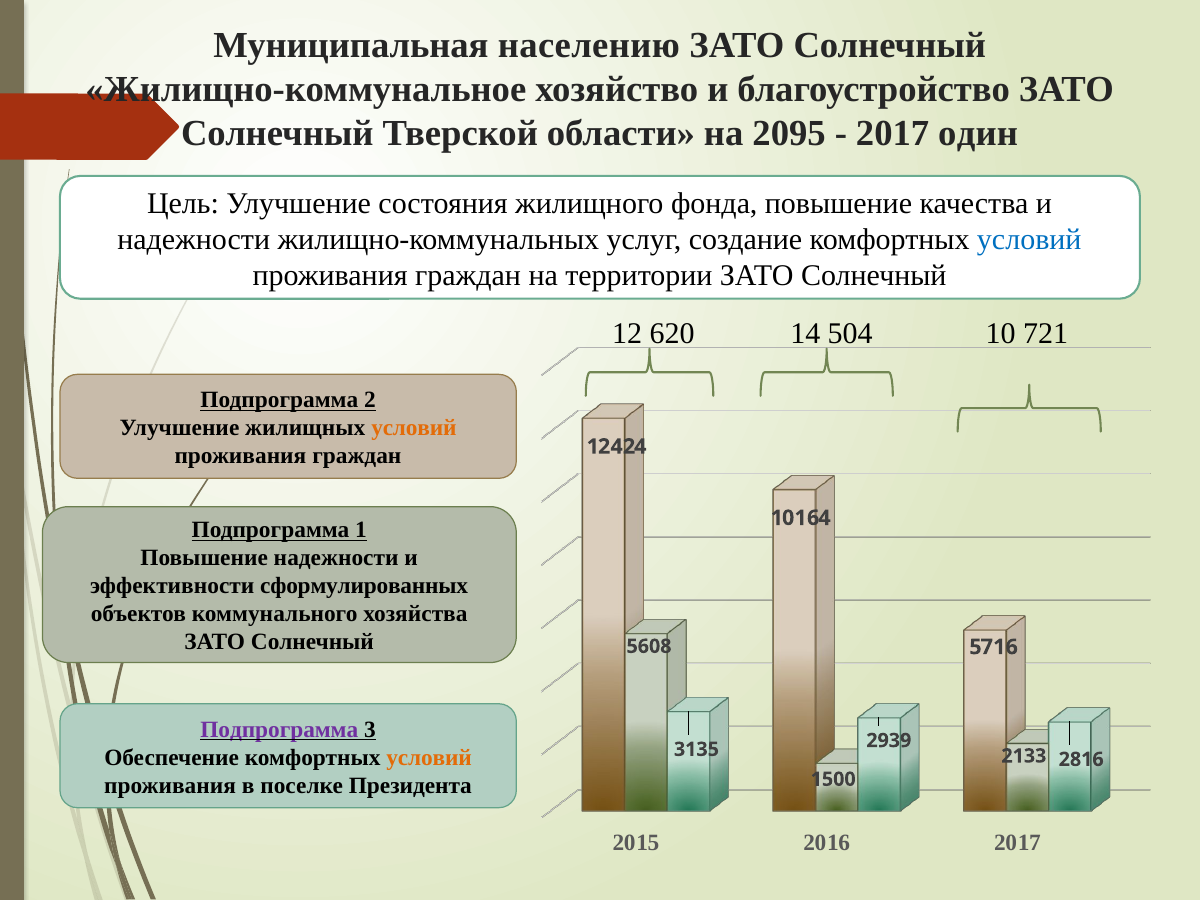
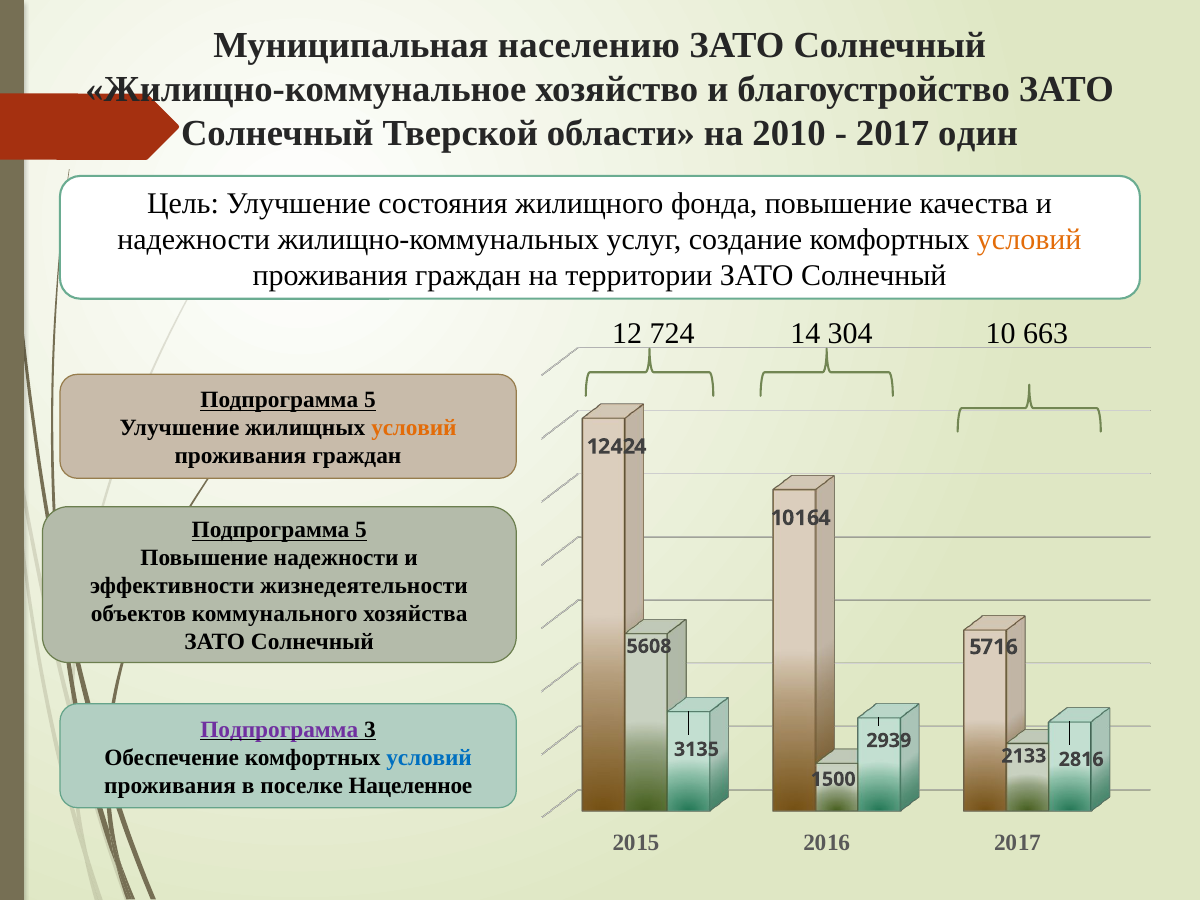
2095: 2095 -> 2010
условий at (1029, 239) colour: blue -> orange
620: 620 -> 724
504: 504 -> 304
721: 721 -> 663
2 at (370, 400): 2 -> 5
1 at (361, 530): 1 -> 5
сформулированных: сформулированных -> жизнедеятельности
условий at (429, 757) colour: orange -> blue
Президента: Президента -> Нацеленное
